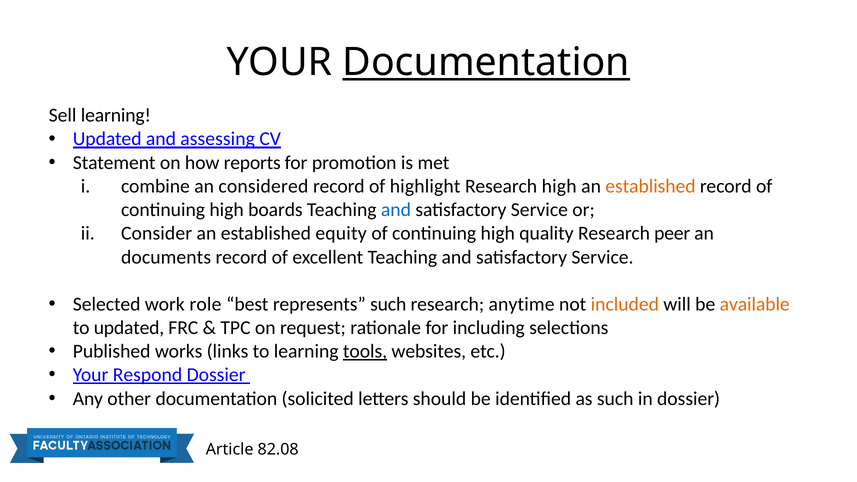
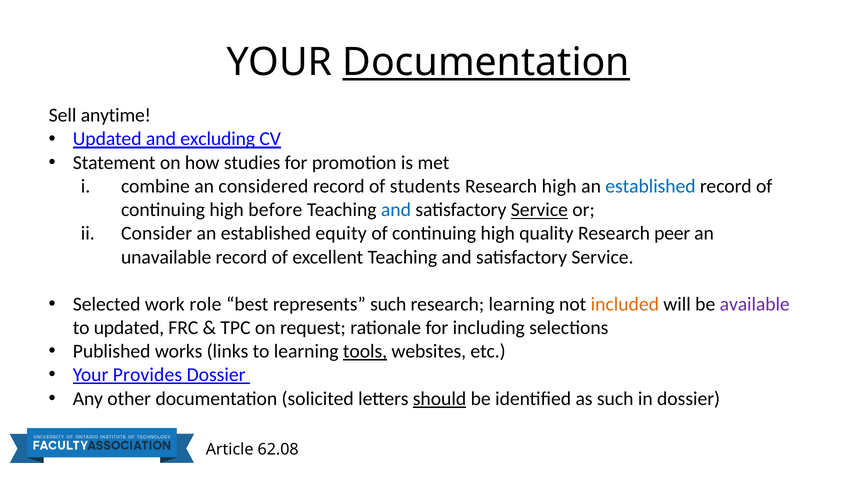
Sell learning: learning -> anytime
assessing: assessing -> excluding
reports: reports -> studies
highlight: highlight -> students
established at (650, 186) colour: orange -> blue
boards: boards -> before
Service at (539, 210) underline: none -> present
documents: documents -> unavailable
research anytime: anytime -> learning
available colour: orange -> purple
Respond: Respond -> Provides
should underline: none -> present
82.08: 82.08 -> 62.08
